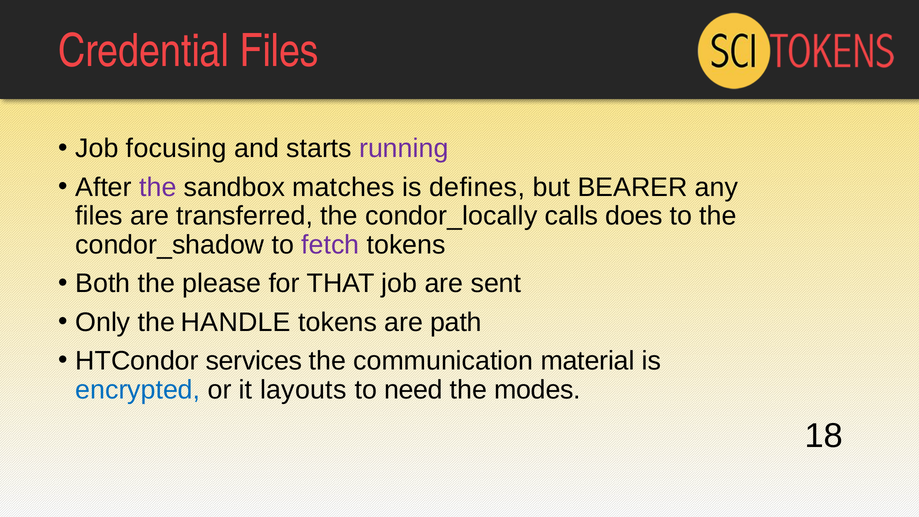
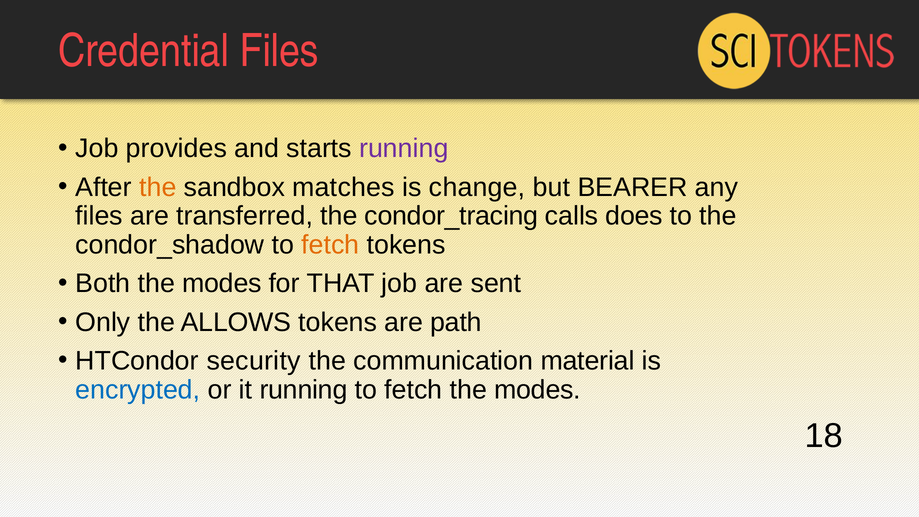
focusing: focusing -> provides
the at (158, 187) colour: purple -> orange
defines: defines -> change
condor_locally: condor_locally -> condor_tracing
fetch at (330, 245) colour: purple -> orange
please at (222, 284): please -> modes
HANDLE: HANDLE -> ALLOWS
services: services -> security
it layouts: layouts -> running
need at (413, 390): need -> fetch
